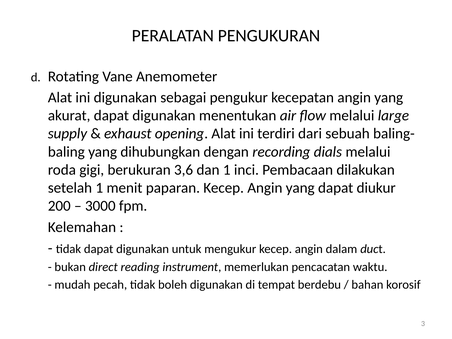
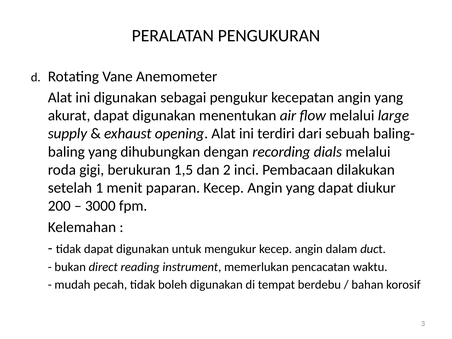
3,6: 3,6 -> 1,5
dan 1: 1 -> 2
